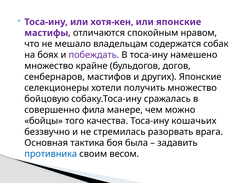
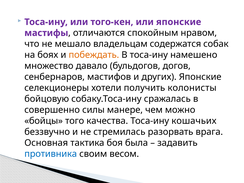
хотя-кен: хотя-кен -> того-кен
побеждать colour: purple -> orange
крайне: крайне -> давало
получить множество: множество -> колонисты
фила: фила -> силы
